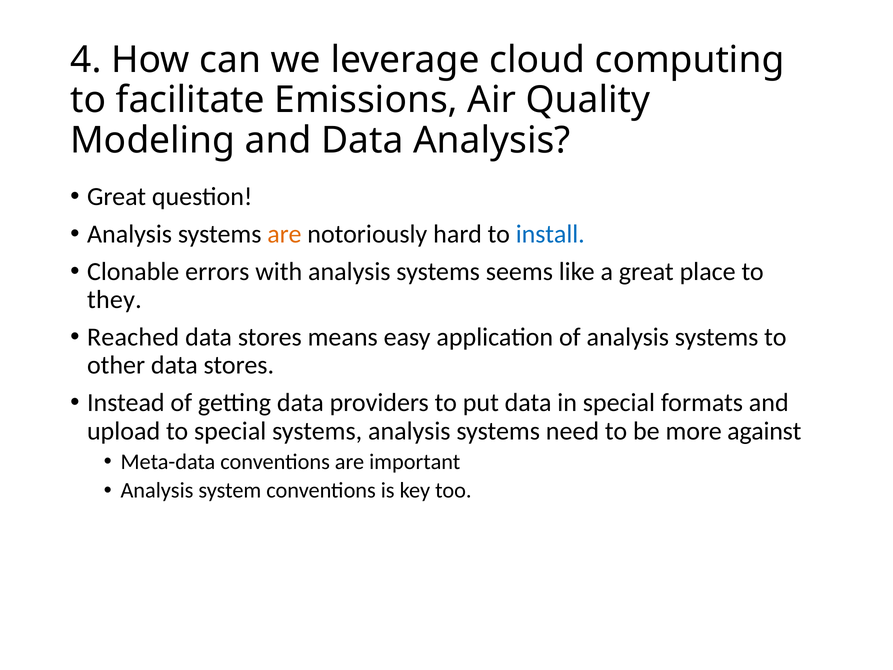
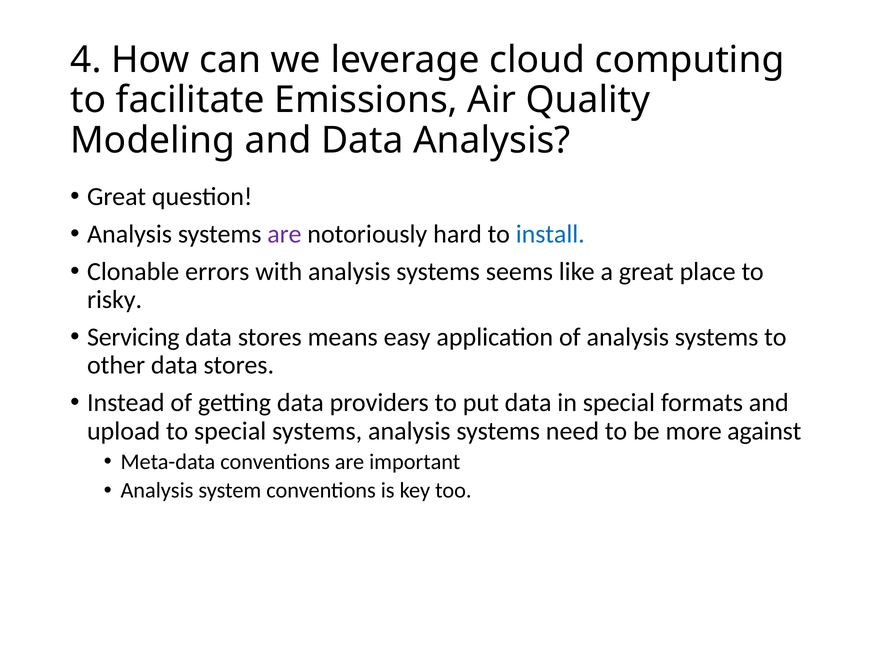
are at (284, 234) colour: orange -> purple
they: they -> risky
Reached: Reached -> Servicing
